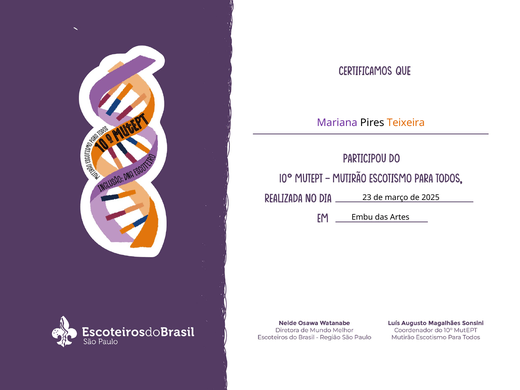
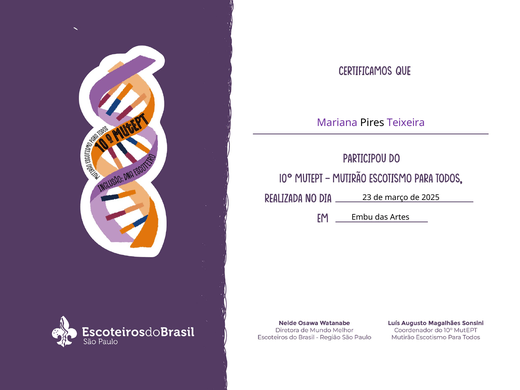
Teixeira colour: orange -> purple
